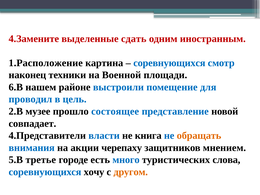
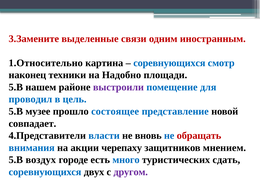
4.Замените: 4.Замените -> 3.Замените
сдать: сдать -> связи
1.Расположение: 1.Расположение -> 1.Относительно
Военной: Военной -> Надобно
6.В at (16, 87): 6.В -> 5.В
выстроили colour: blue -> purple
2.В at (16, 111): 2.В -> 5.В
книга: книга -> вновь
обращать colour: orange -> red
третье: третье -> воздух
слова: слова -> сдать
хочу: хочу -> двух
другом colour: orange -> purple
